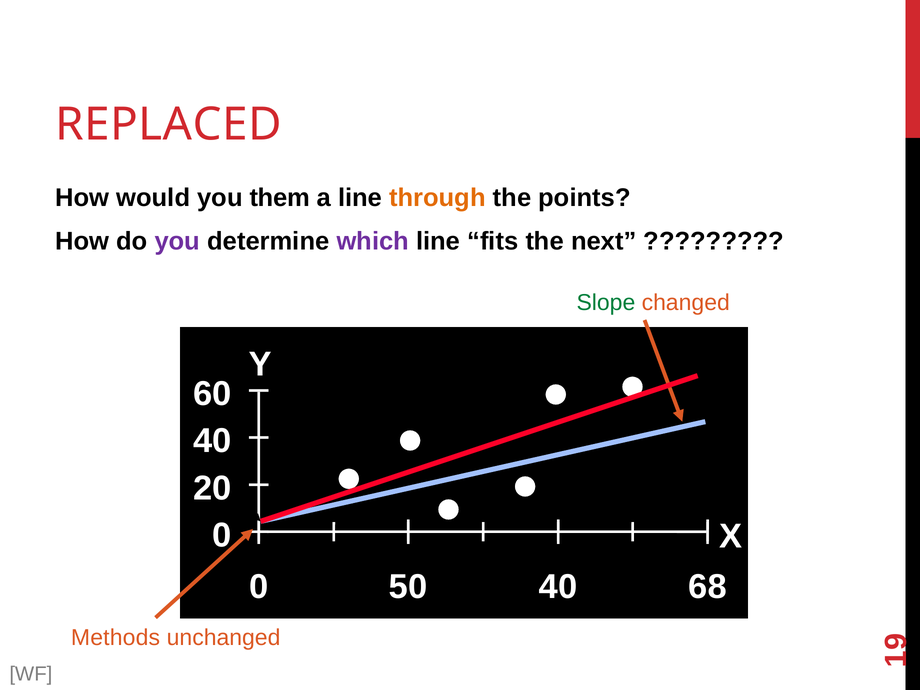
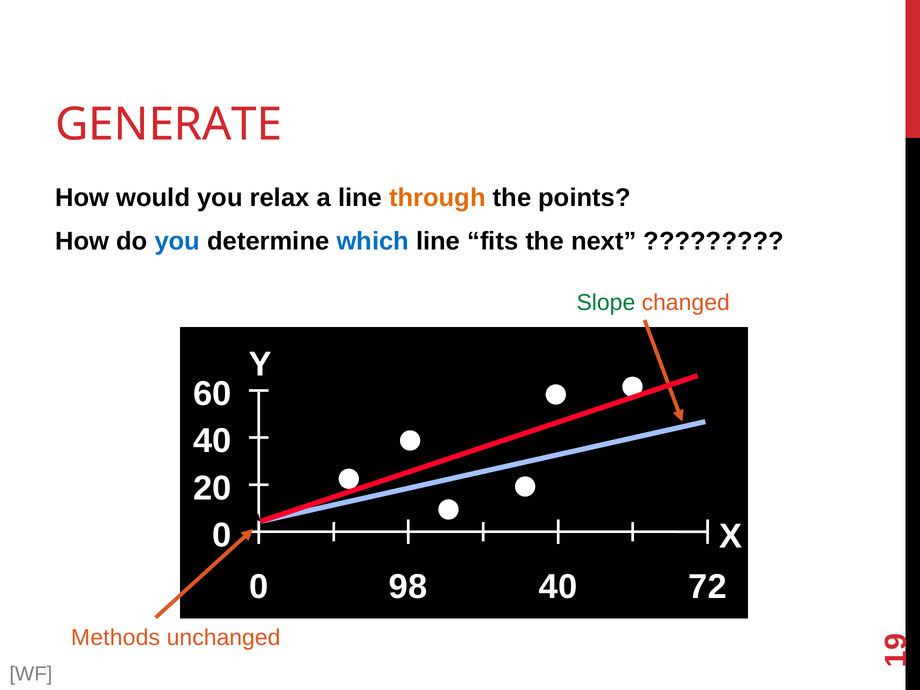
REPLACED: REPLACED -> GENERATE
them: them -> relax
you at (177, 242) colour: purple -> blue
which colour: purple -> blue
50: 50 -> 98
68: 68 -> 72
